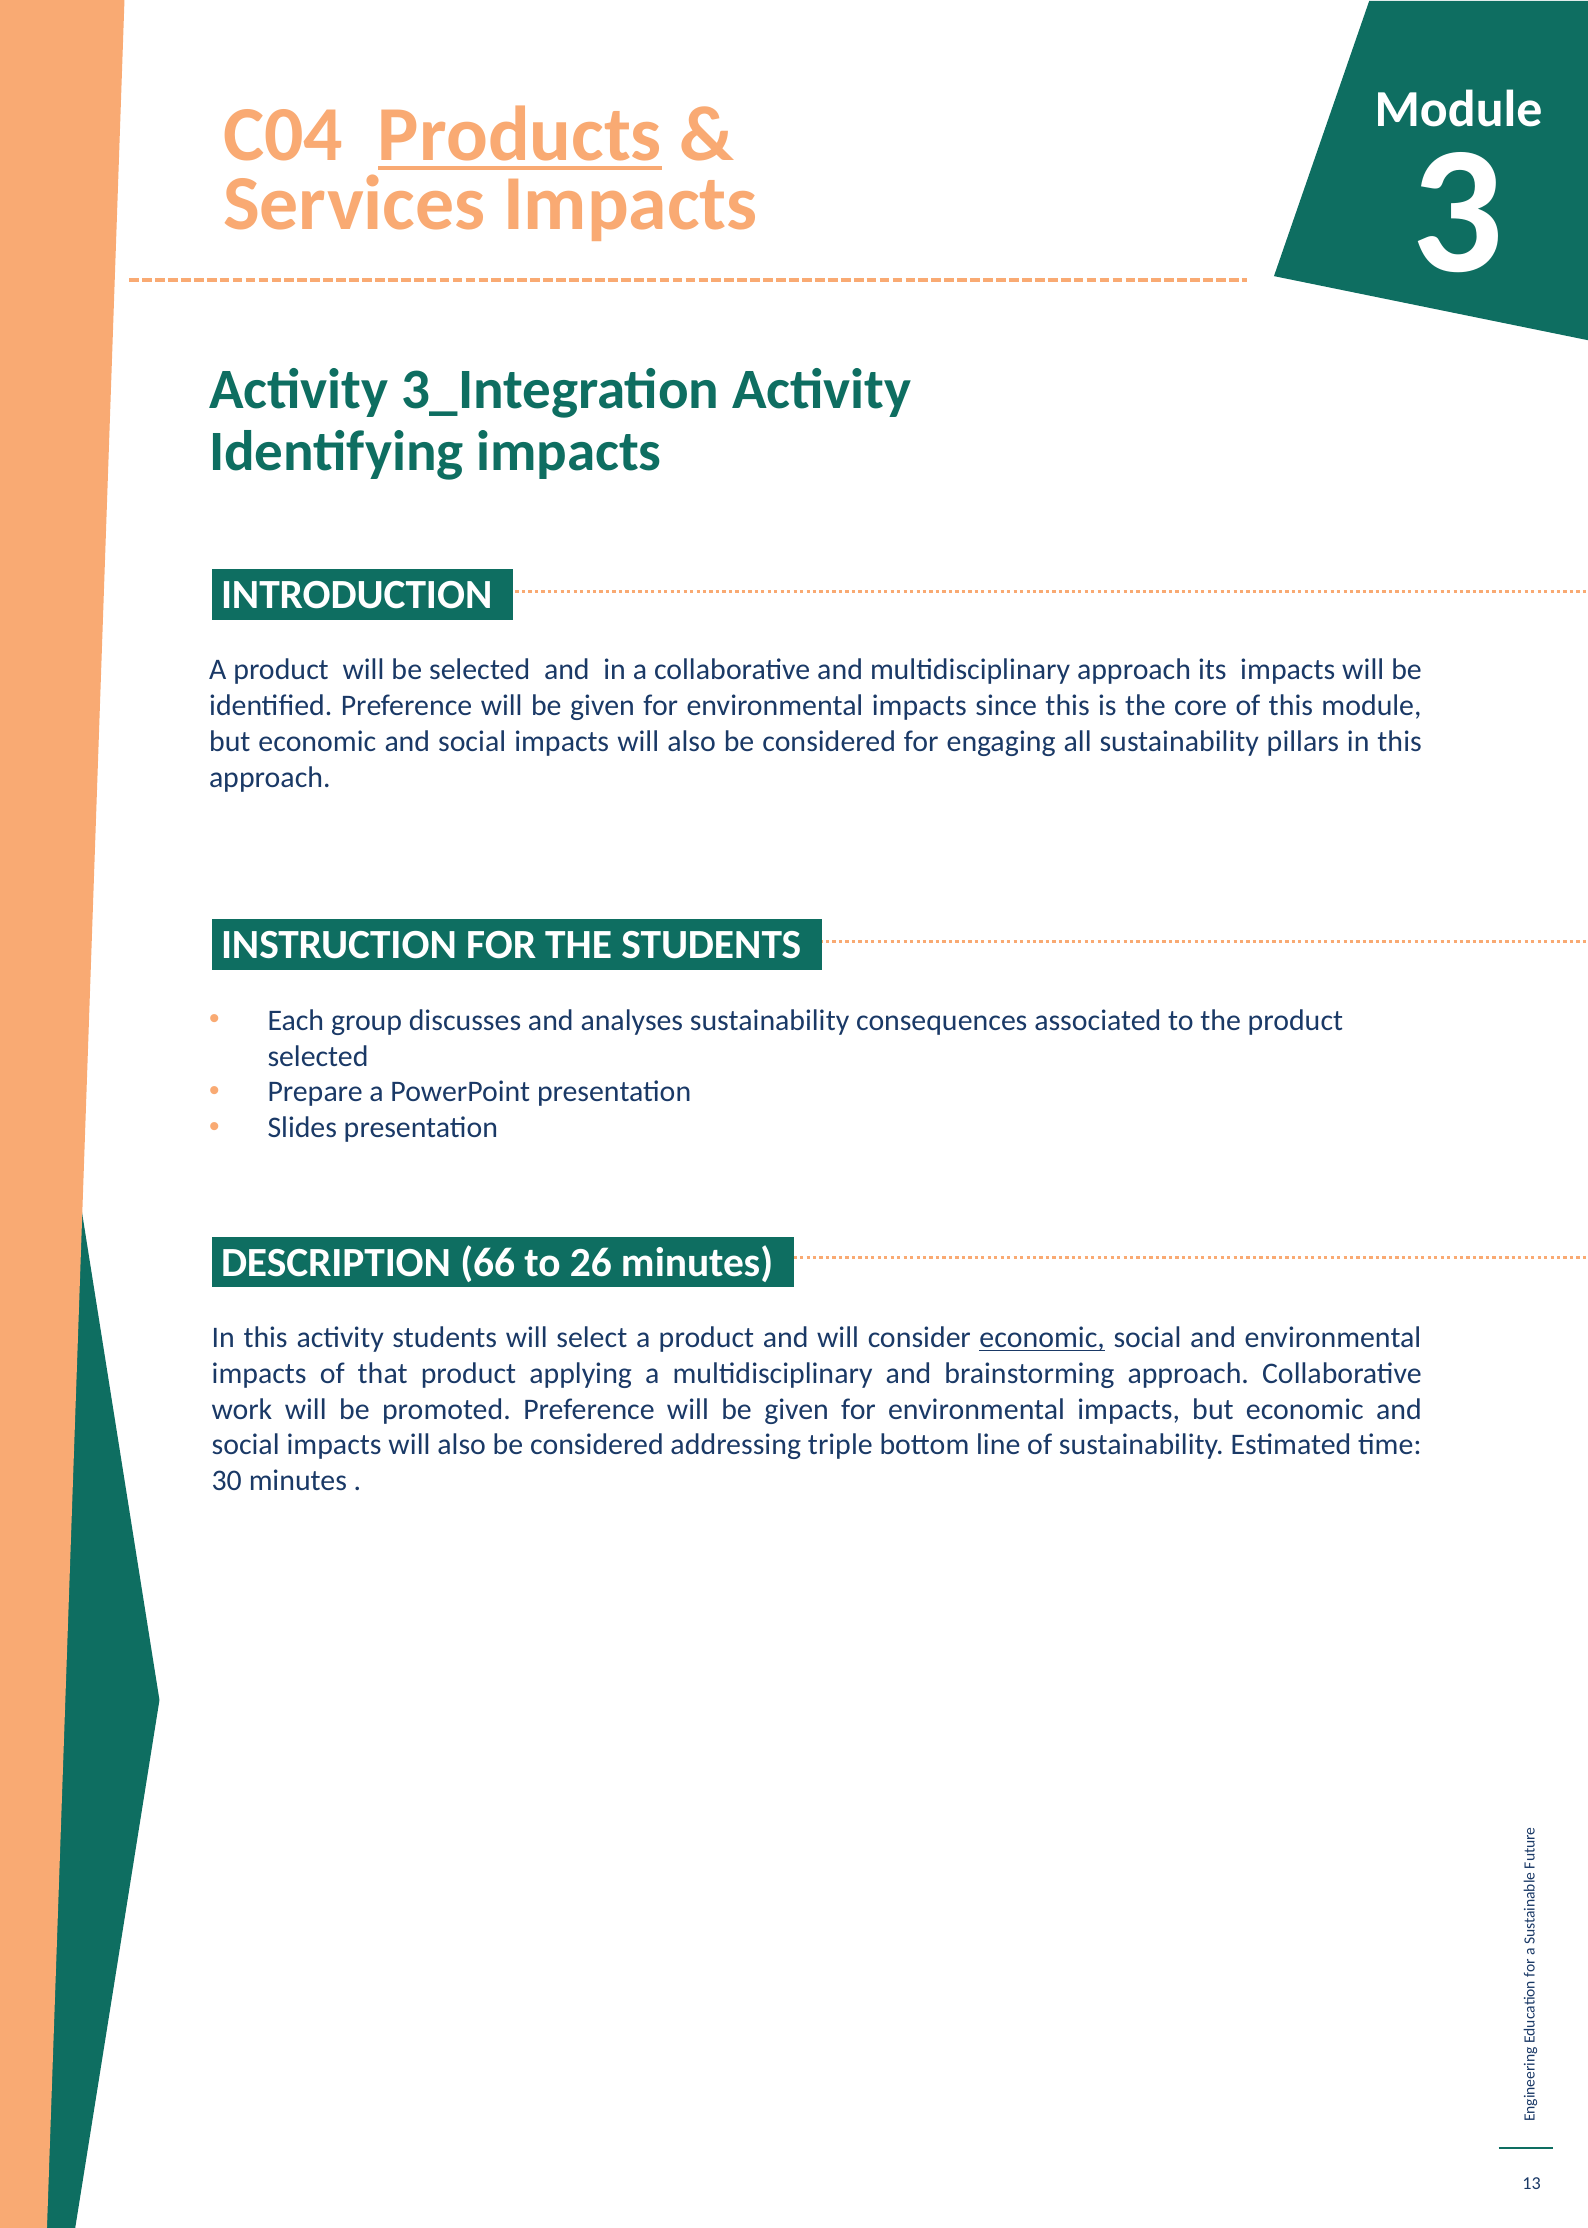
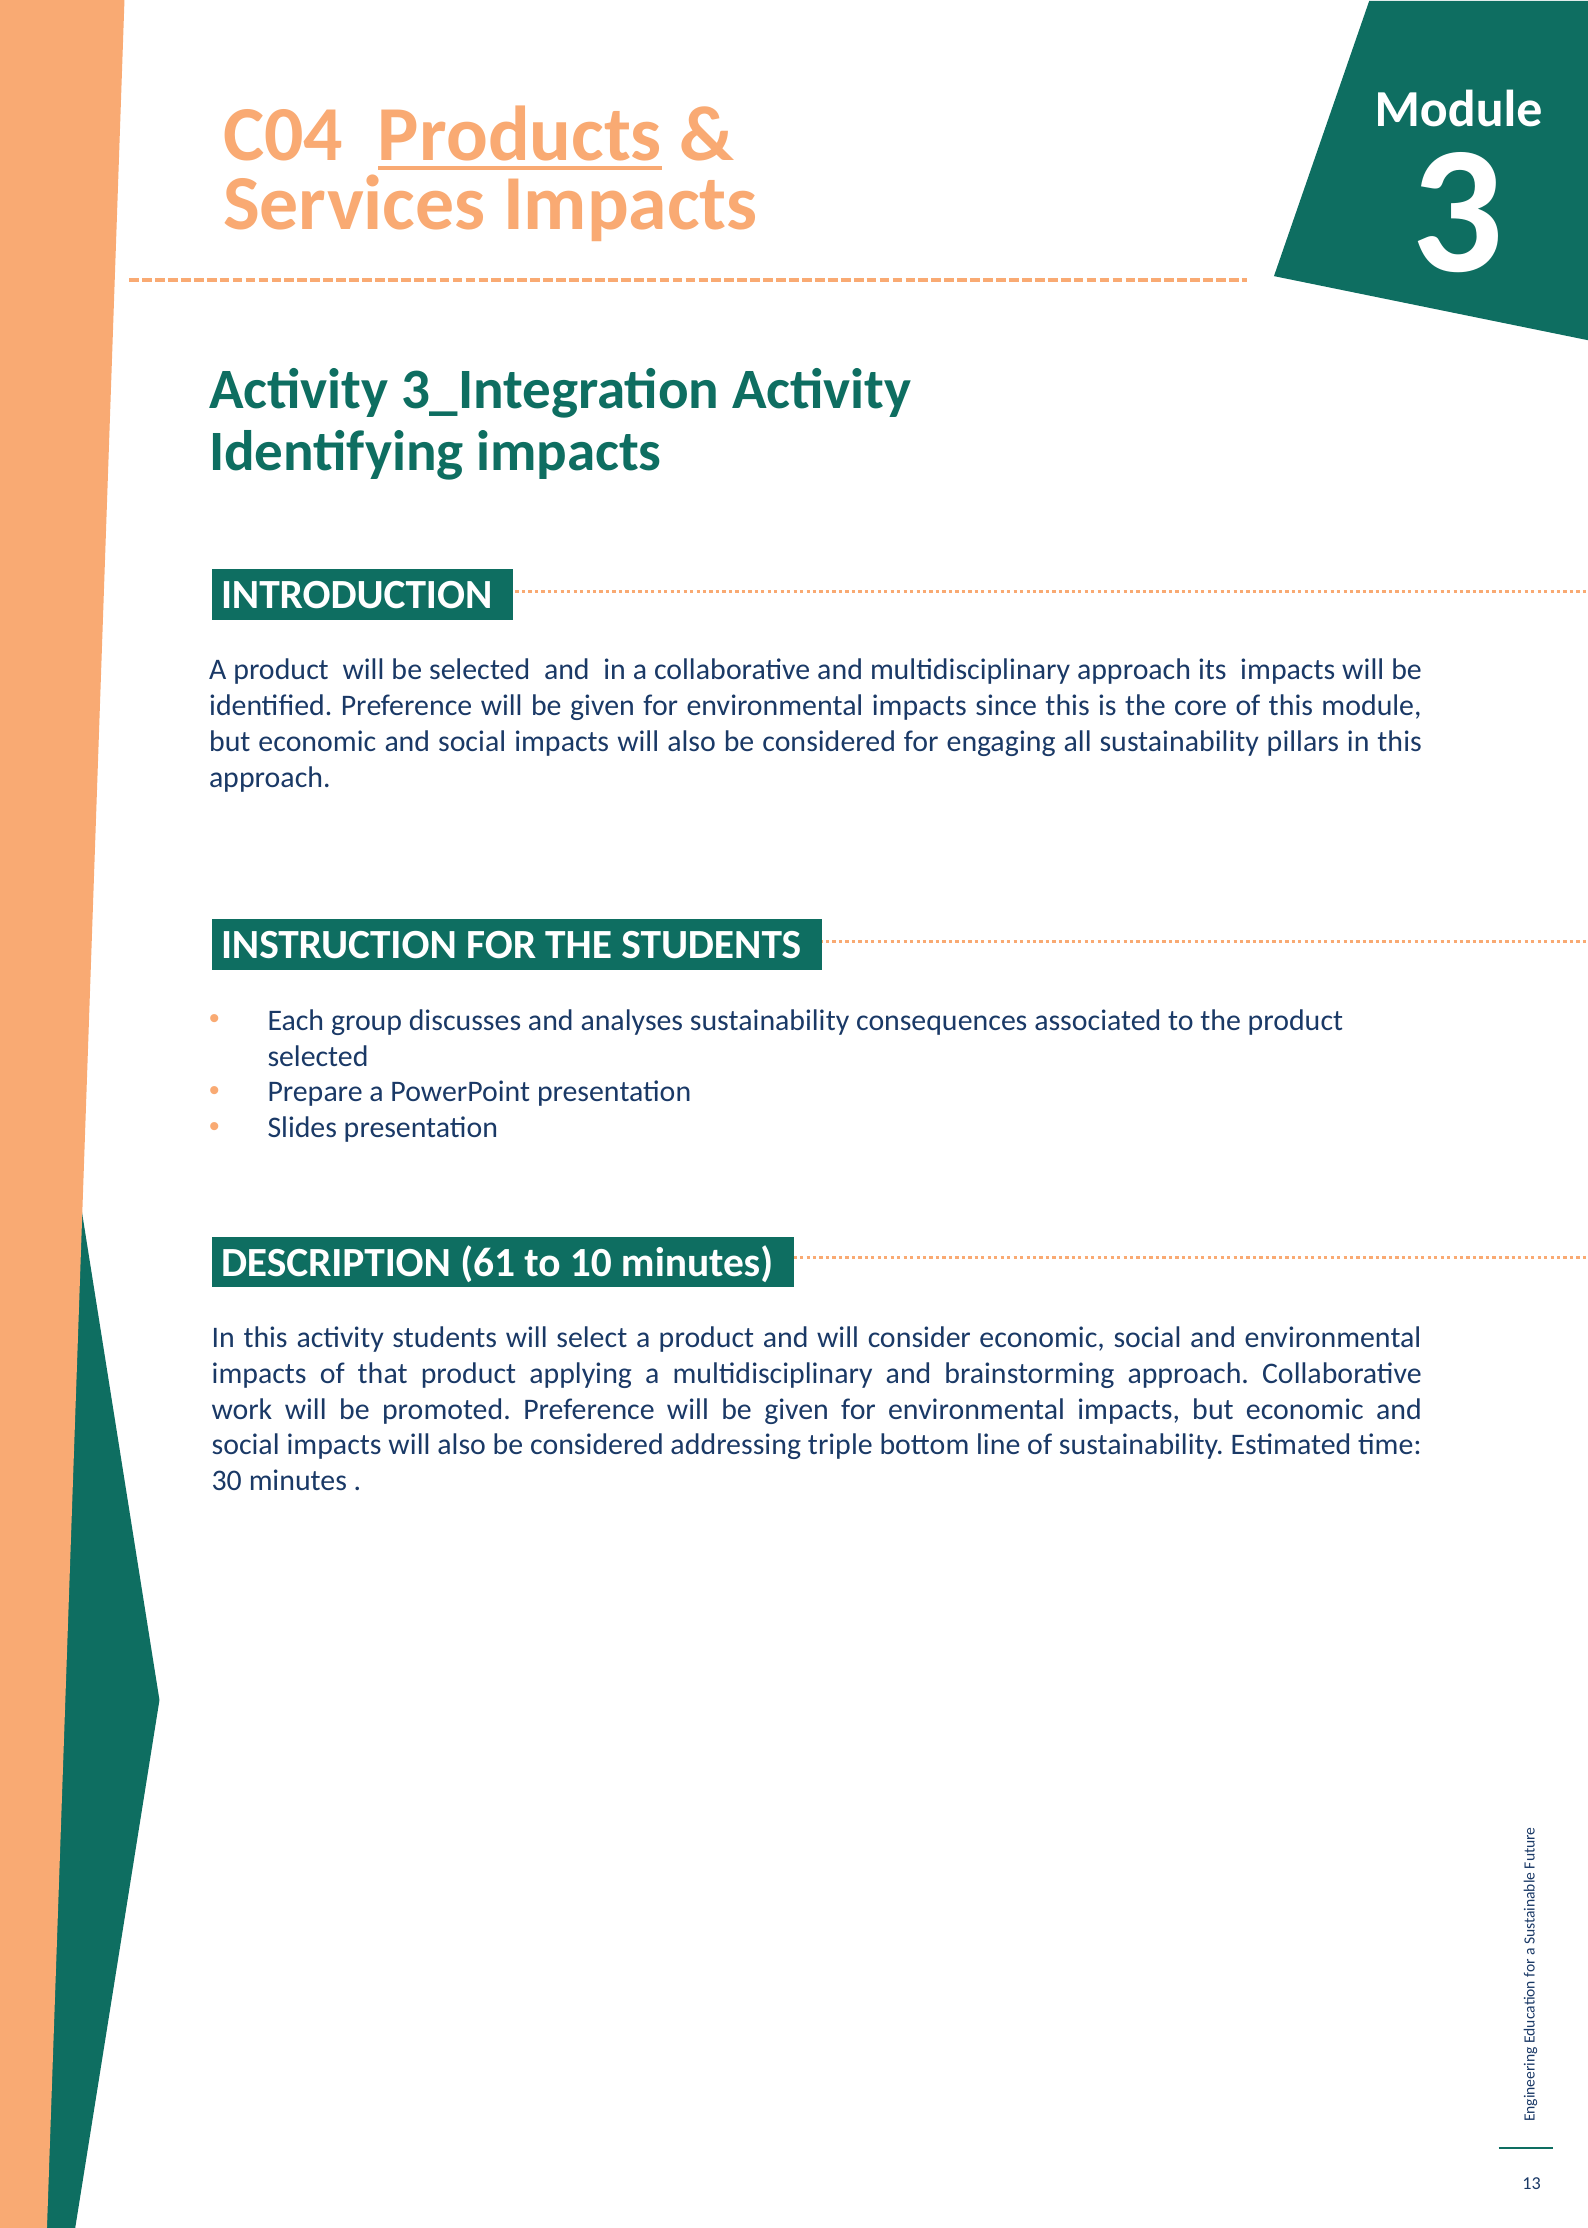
66: 66 -> 61
26: 26 -> 10
economic at (1042, 1337) underline: present -> none
